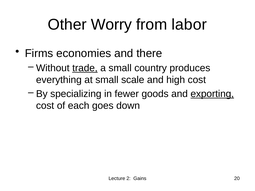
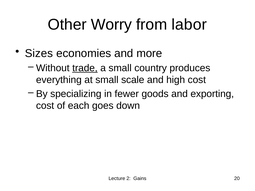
Firms: Firms -> Sizes
there: there -> more
exporting underline: present -> none
